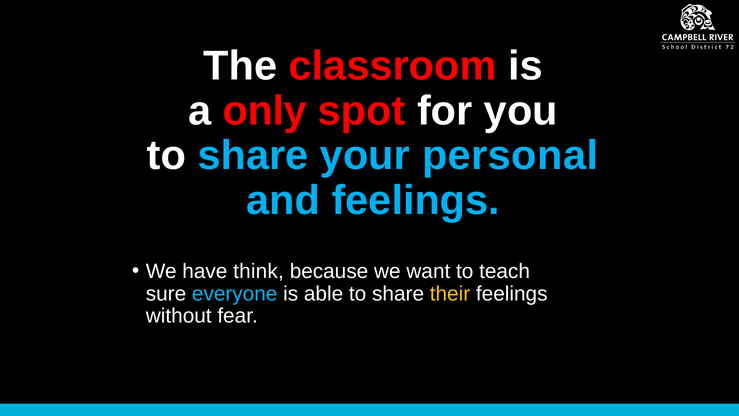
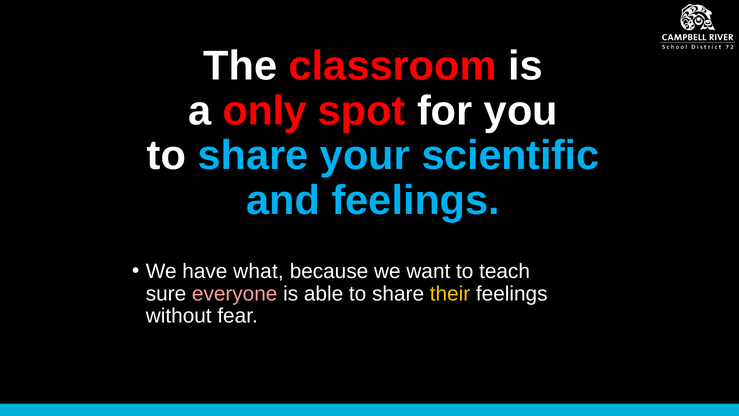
personal: personal -> scientific
think: think -> what
everyone colour: light blue -> pink
